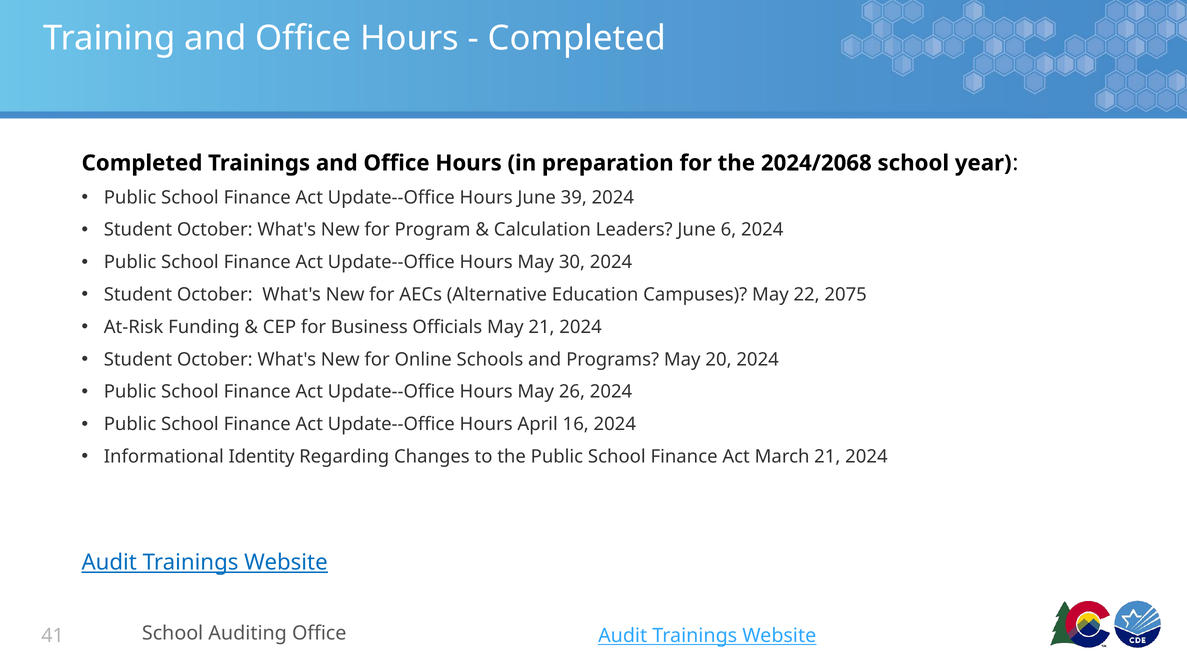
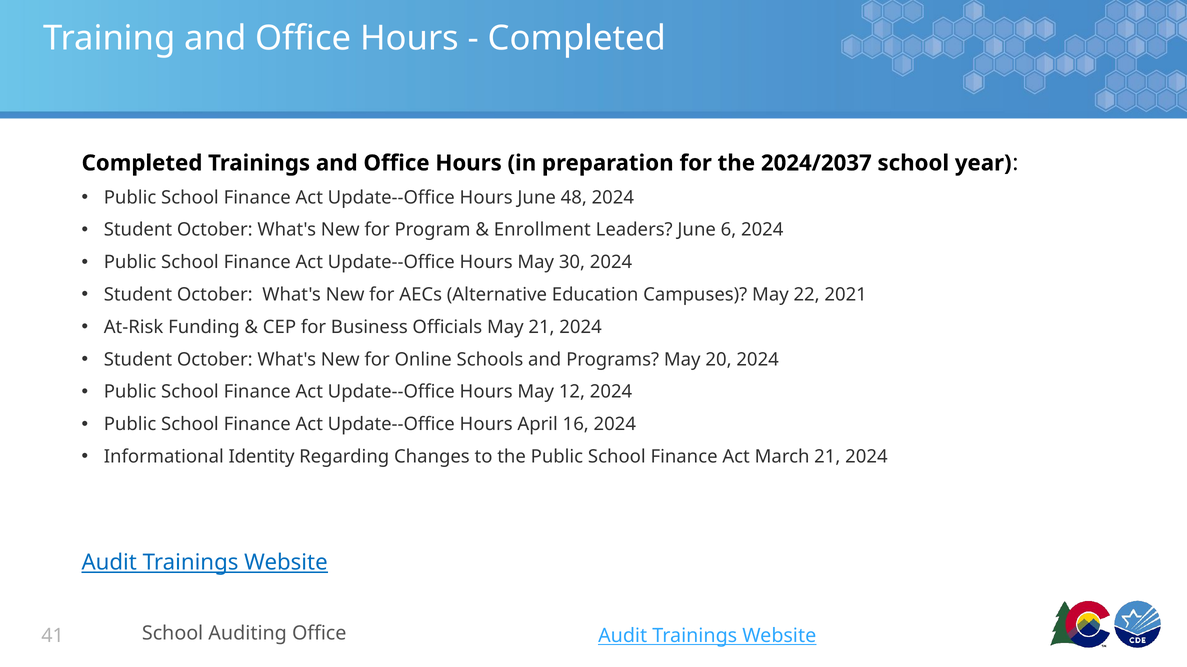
2024/2068: 2024/2068 -> 2024/2037
39: 39 -> 48
Calculation: Calculation -> Enrollment
2075: 2075 -> 2021
26: 26 -> 12
